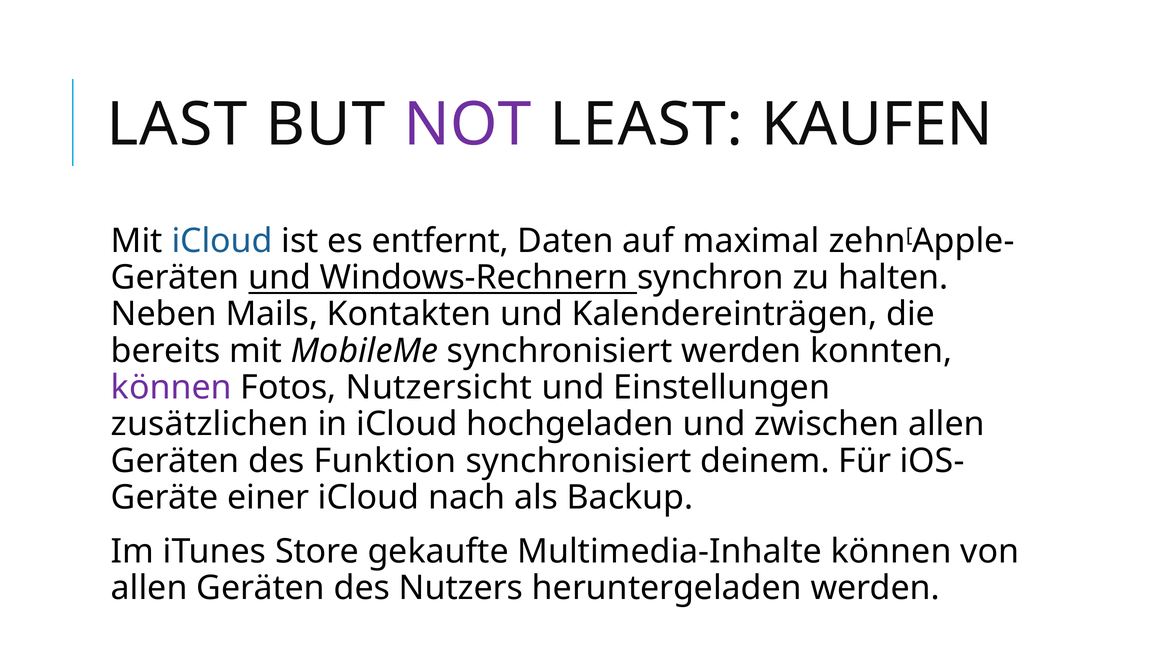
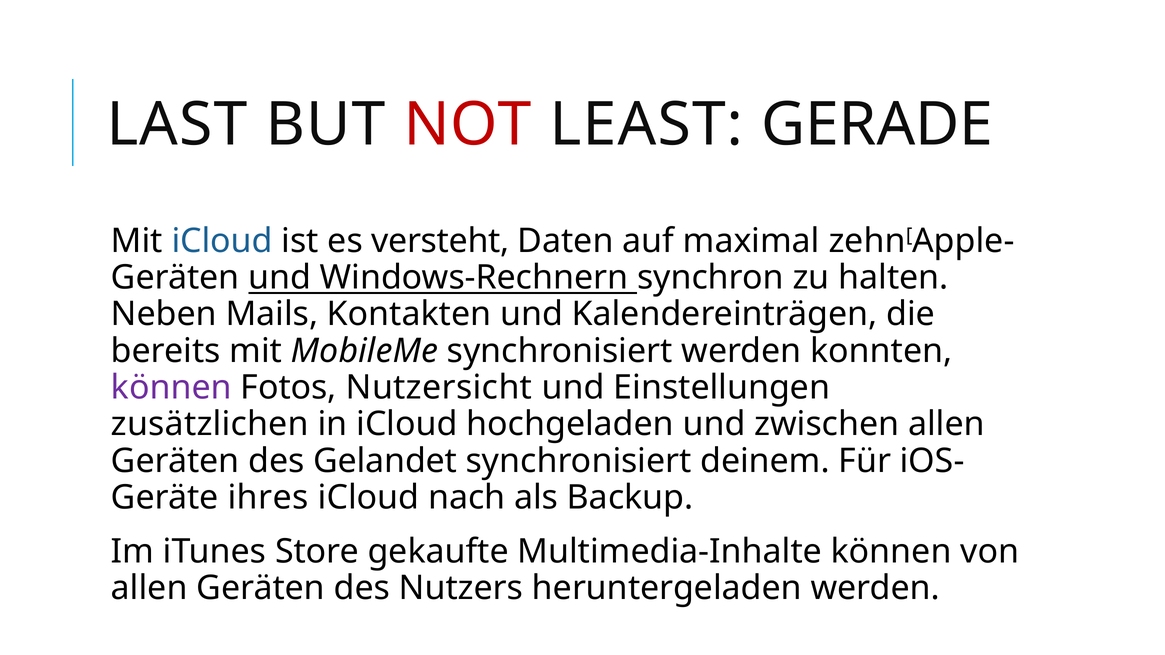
NOT colour: purple -> red
KAUFEN: KAUFEN -> GERADE
entfernt: entfernt -> versteht
Funktion: Funktion -> Gelandet
einer: einer -> ihres
